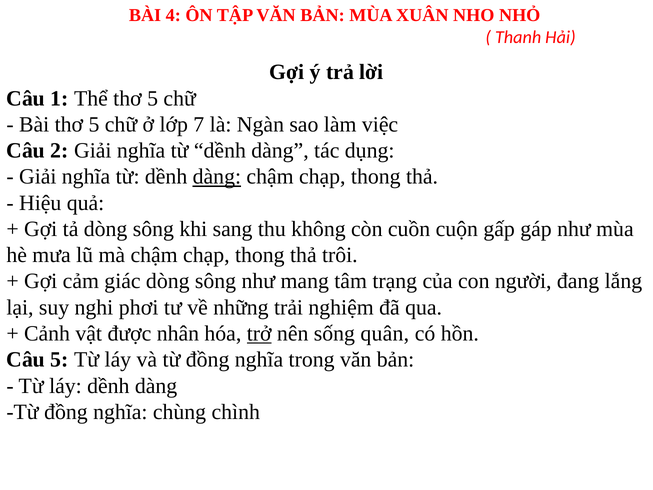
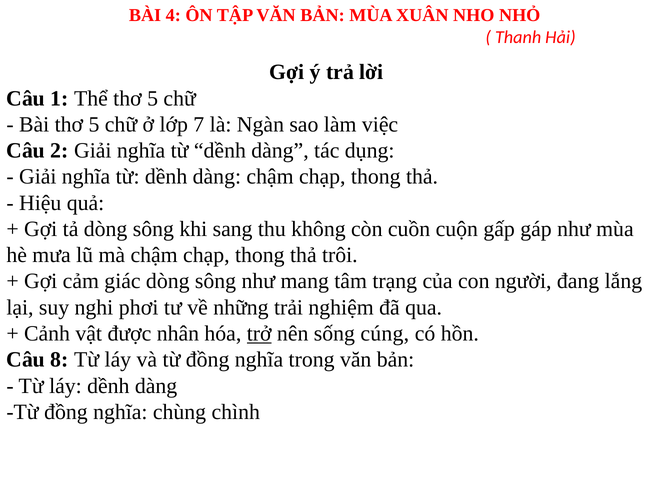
dàng at (217, 177) underline: present -> none
quân: quân -> cúng
Câu 5: 5 -> 8
